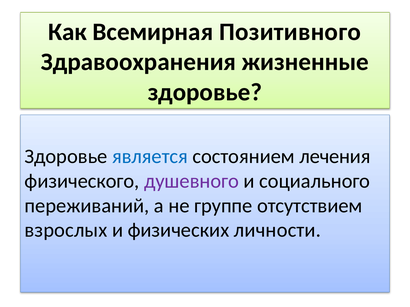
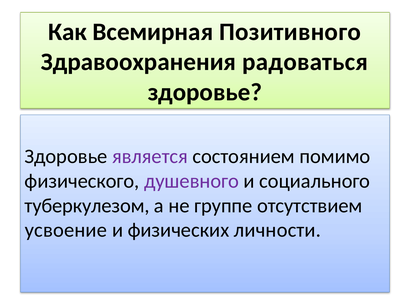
жизненные: жизненные -> радоваться
является colour: blue -> purple
лечения: лечения -> помимо
переживаний: переживаний -> туберкулезом
взрослых: взрослых -> усвоение
